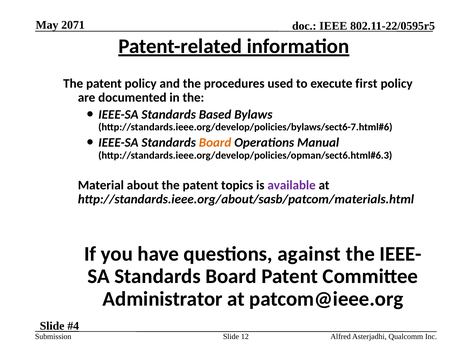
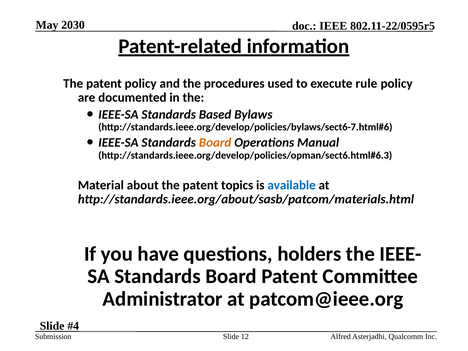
2071: 2071 -> 2030
first: first -> rule
available colour: purple -> blue
against: against -> holders
